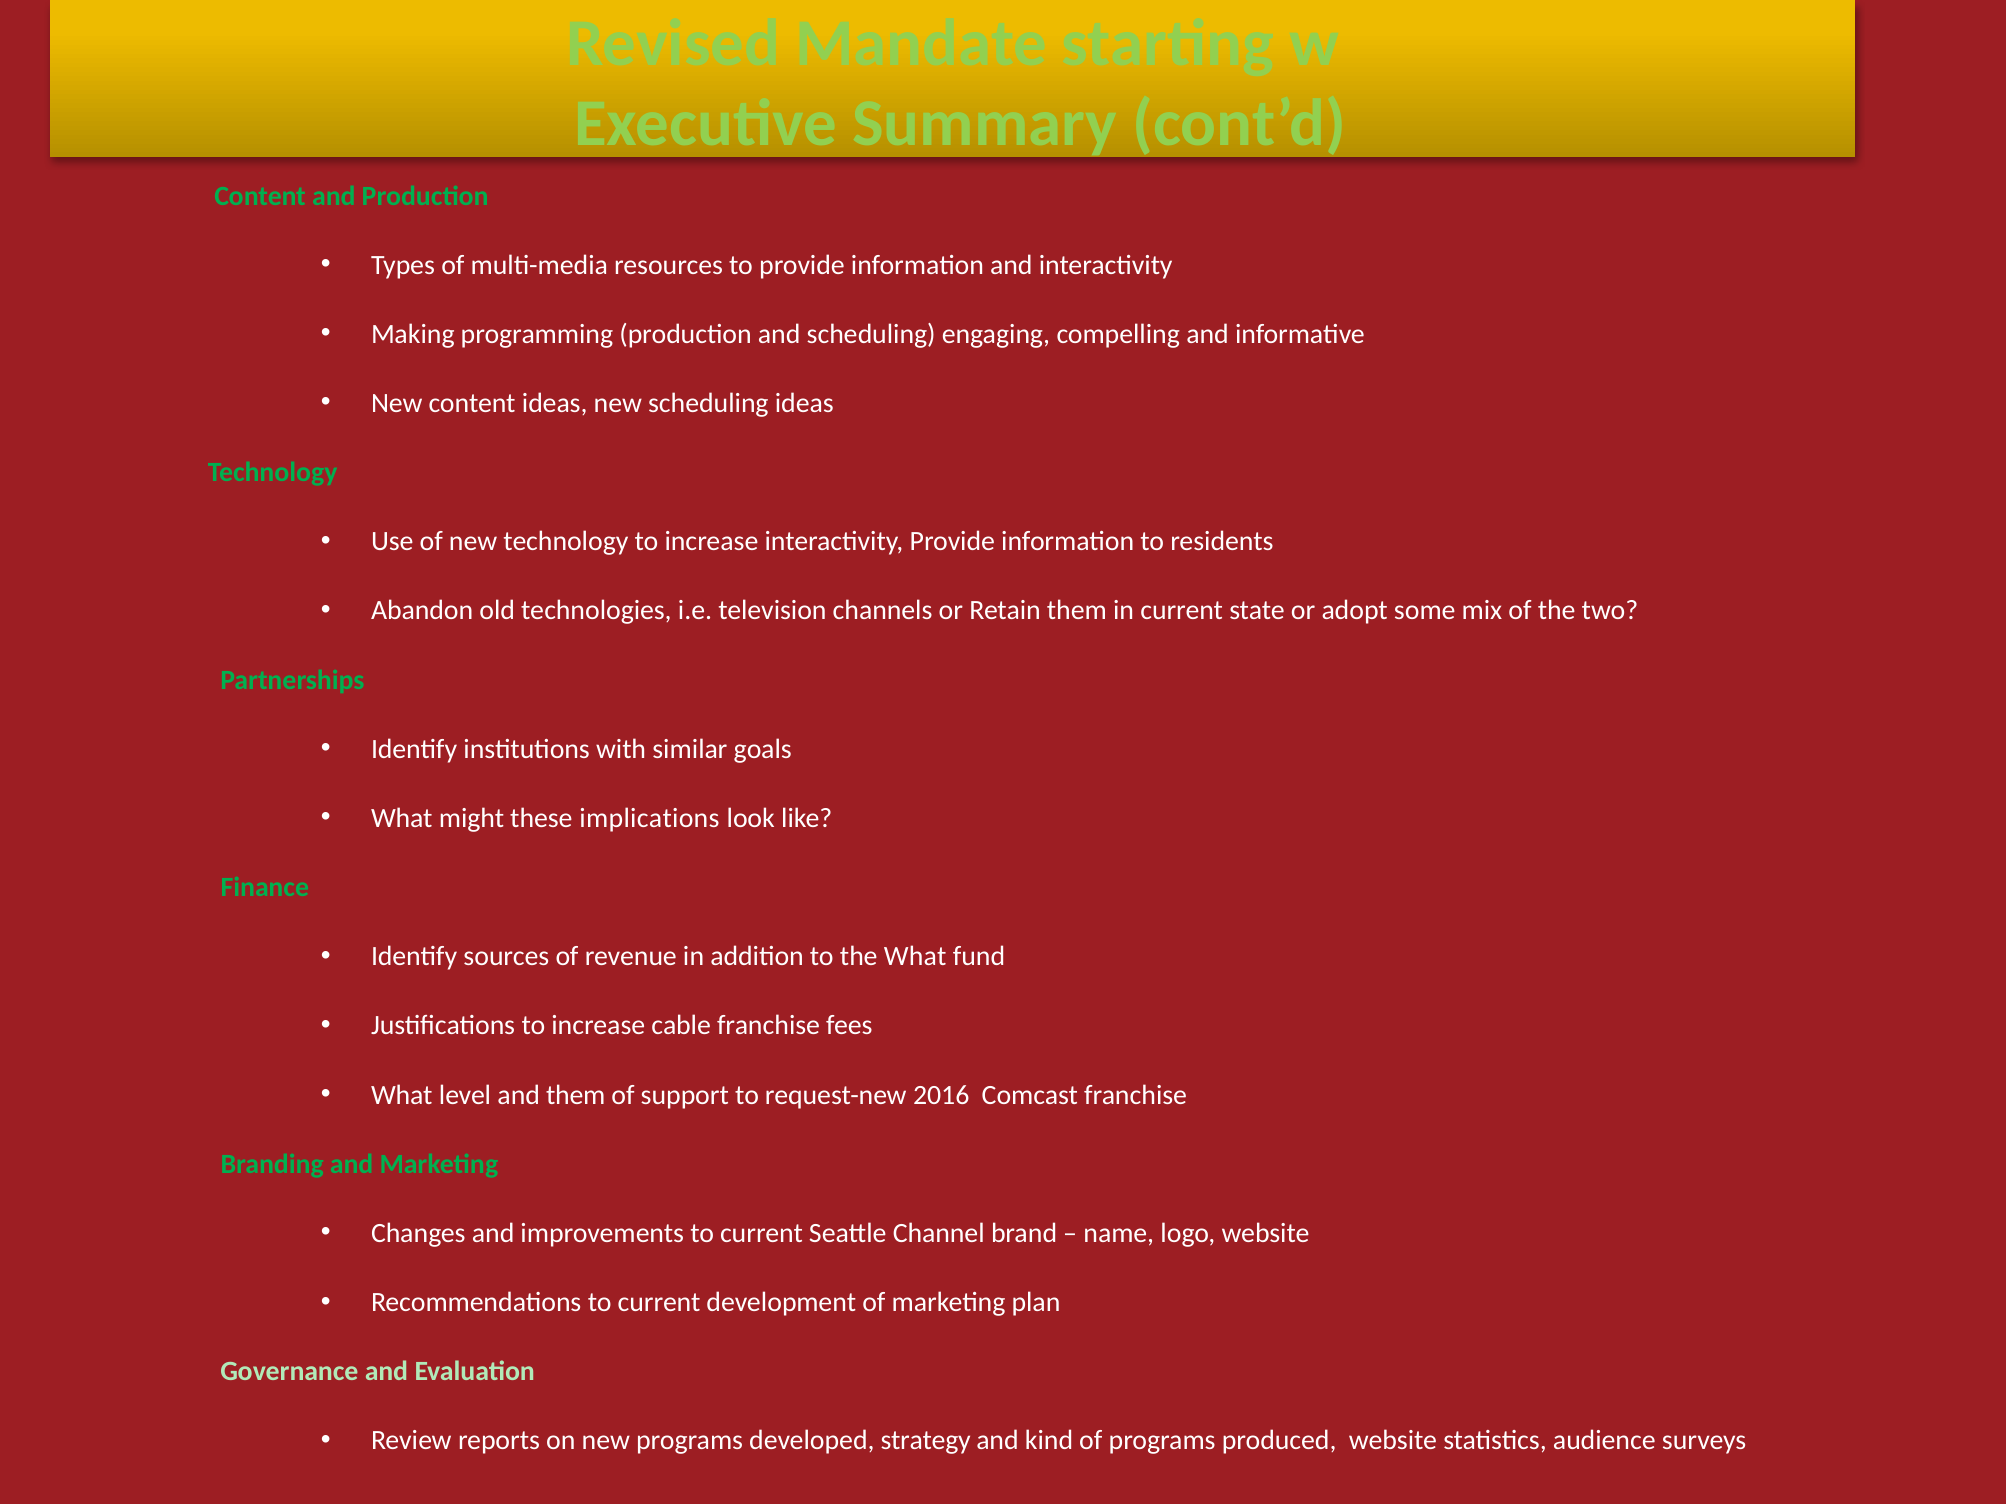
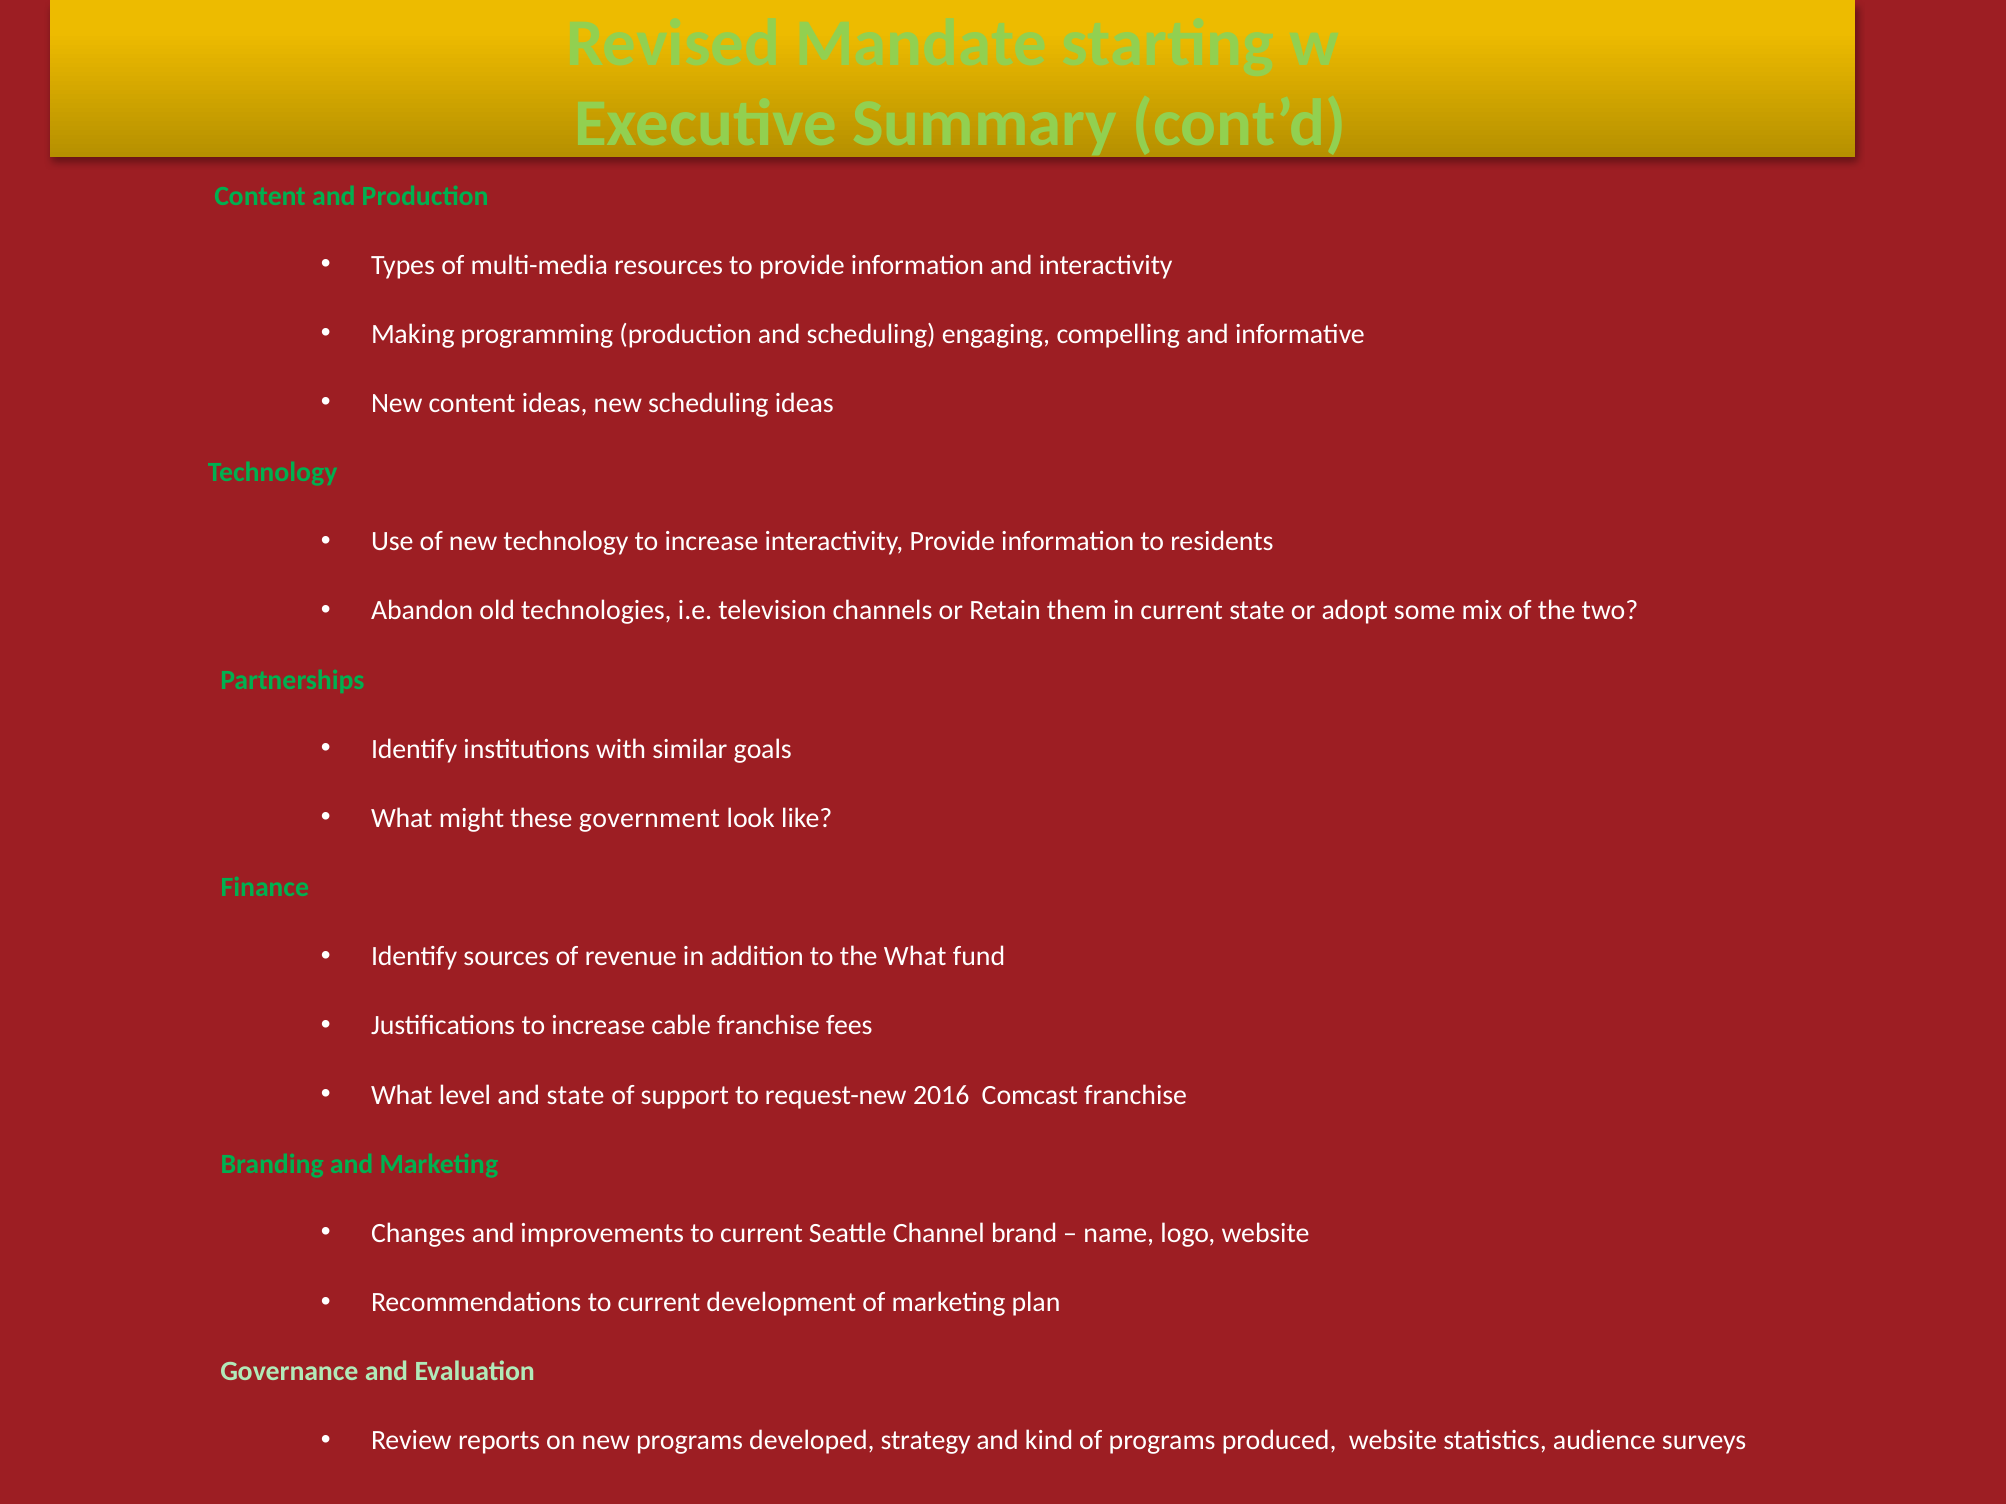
implications: implications -> government
and them: them -> state
